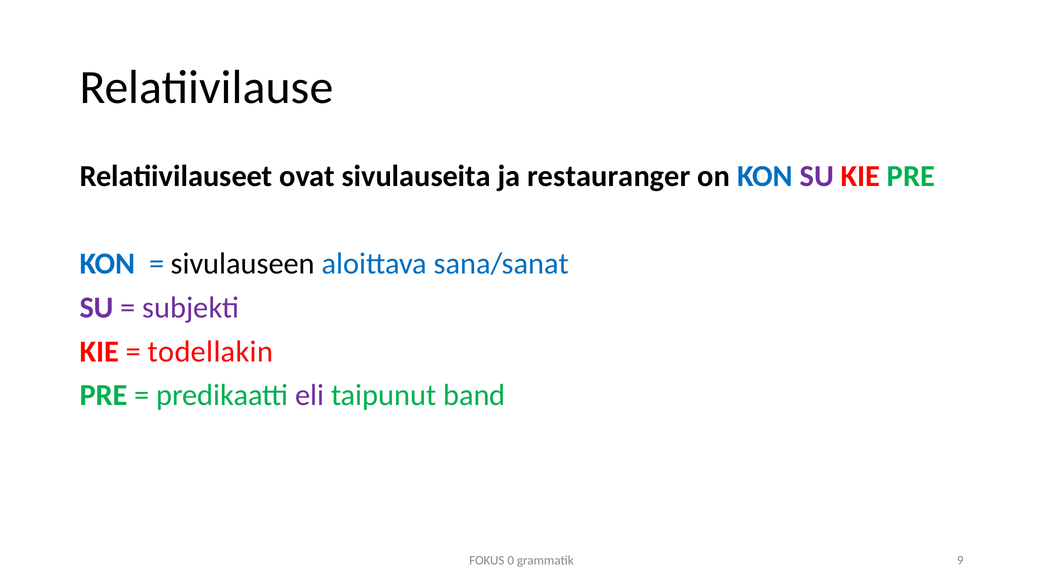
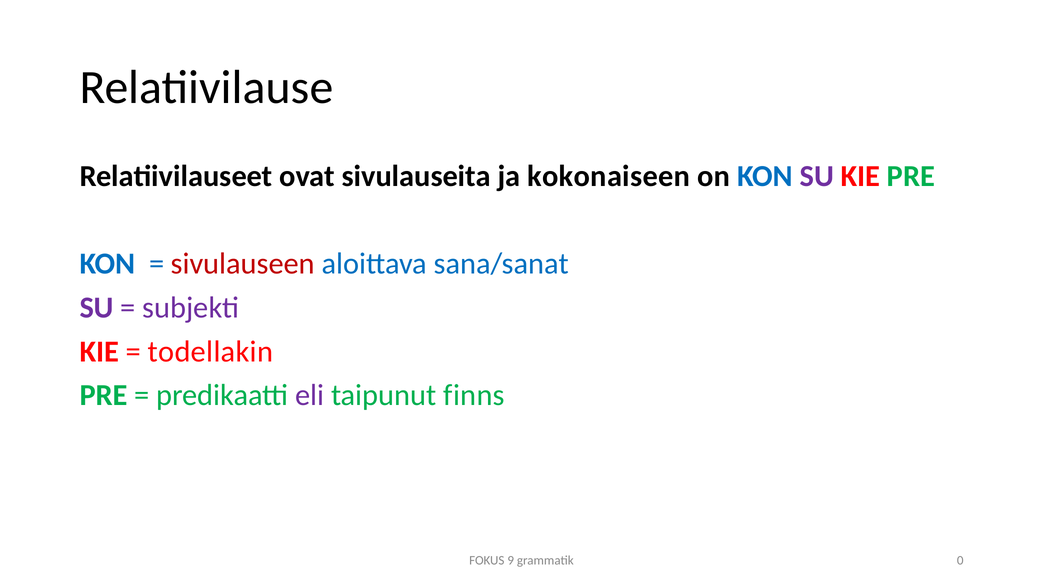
restauranger: restauranger -> kokonaiseen
sivulauseen colour: black -> red
band: band -> finns
0: 0 -> 9
9: 9 -> 0
